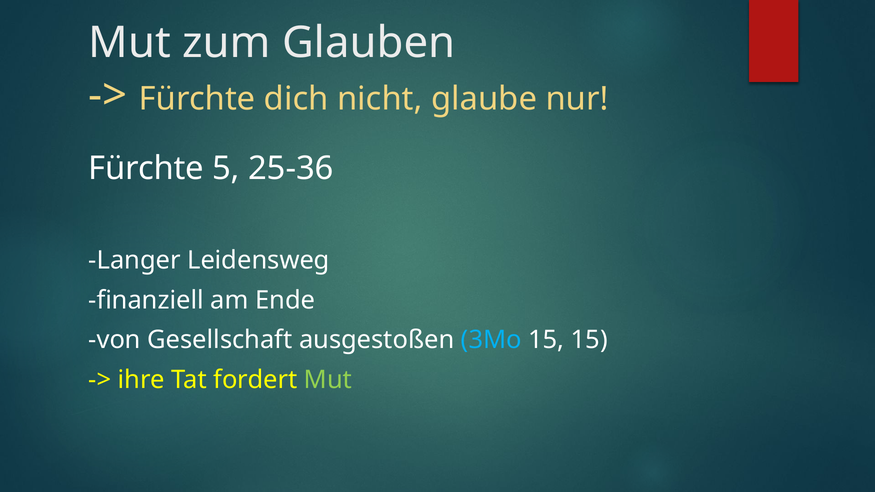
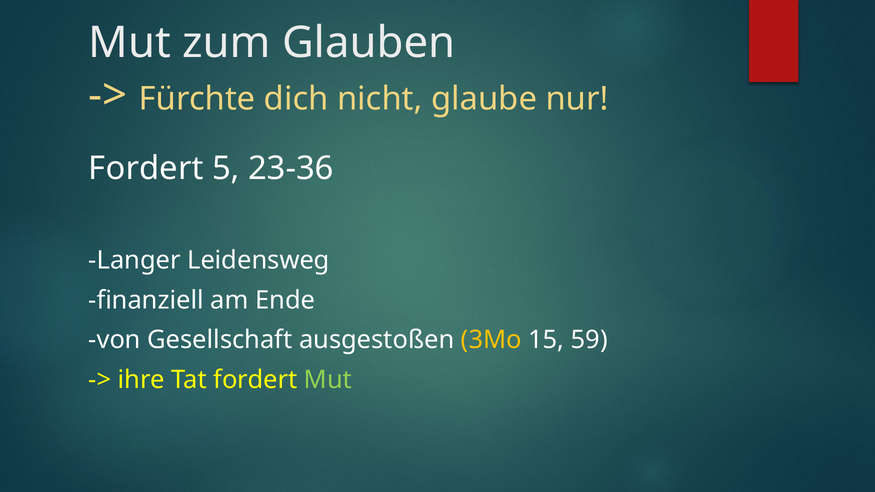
Fürchte at (146, 168): Fürchte -> Fordert
25-36: 25-36 -> 23-36
3Mo colour: light blue -> yellow
15 15: 15 -> 59
